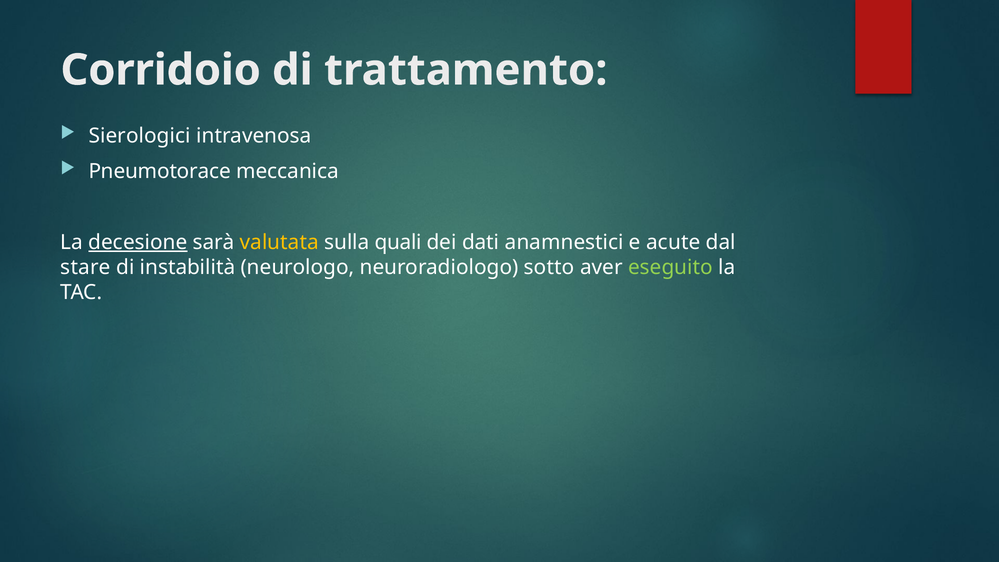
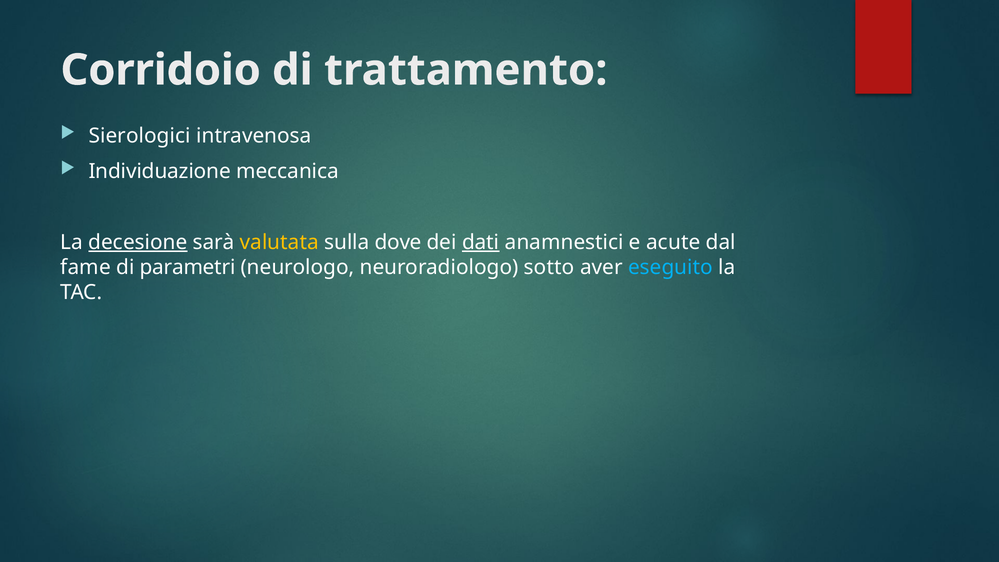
Pneumotorace: Pneumotorace -> Individuazione
quali: quali -> dove
dati underline: none -> present
stare: stare -> fame
instabilità: instabilità -> parametri
eseguito colour: light green -> light blue
